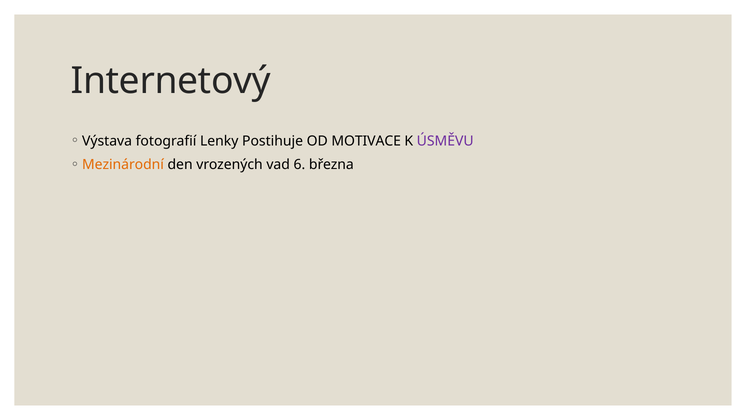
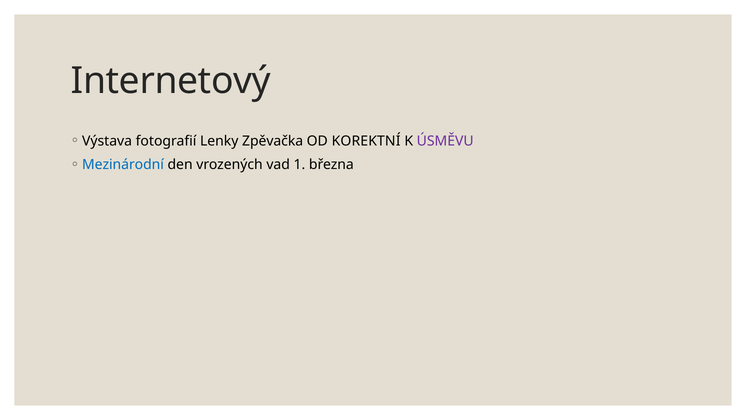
Postihuje: Postihuje -> Zpěvačka
MOTIVACE: MOTIVACE -> KOREKTNÍ
Mezinárodní colour: orange -> blue
6: 6 -> 1
